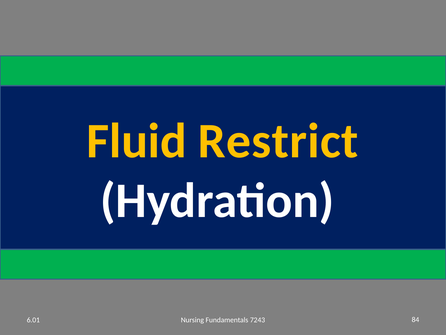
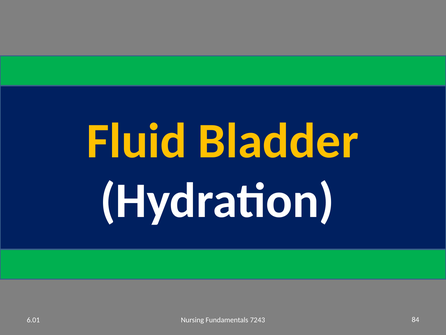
Restrict: Restrict -> Bladder
